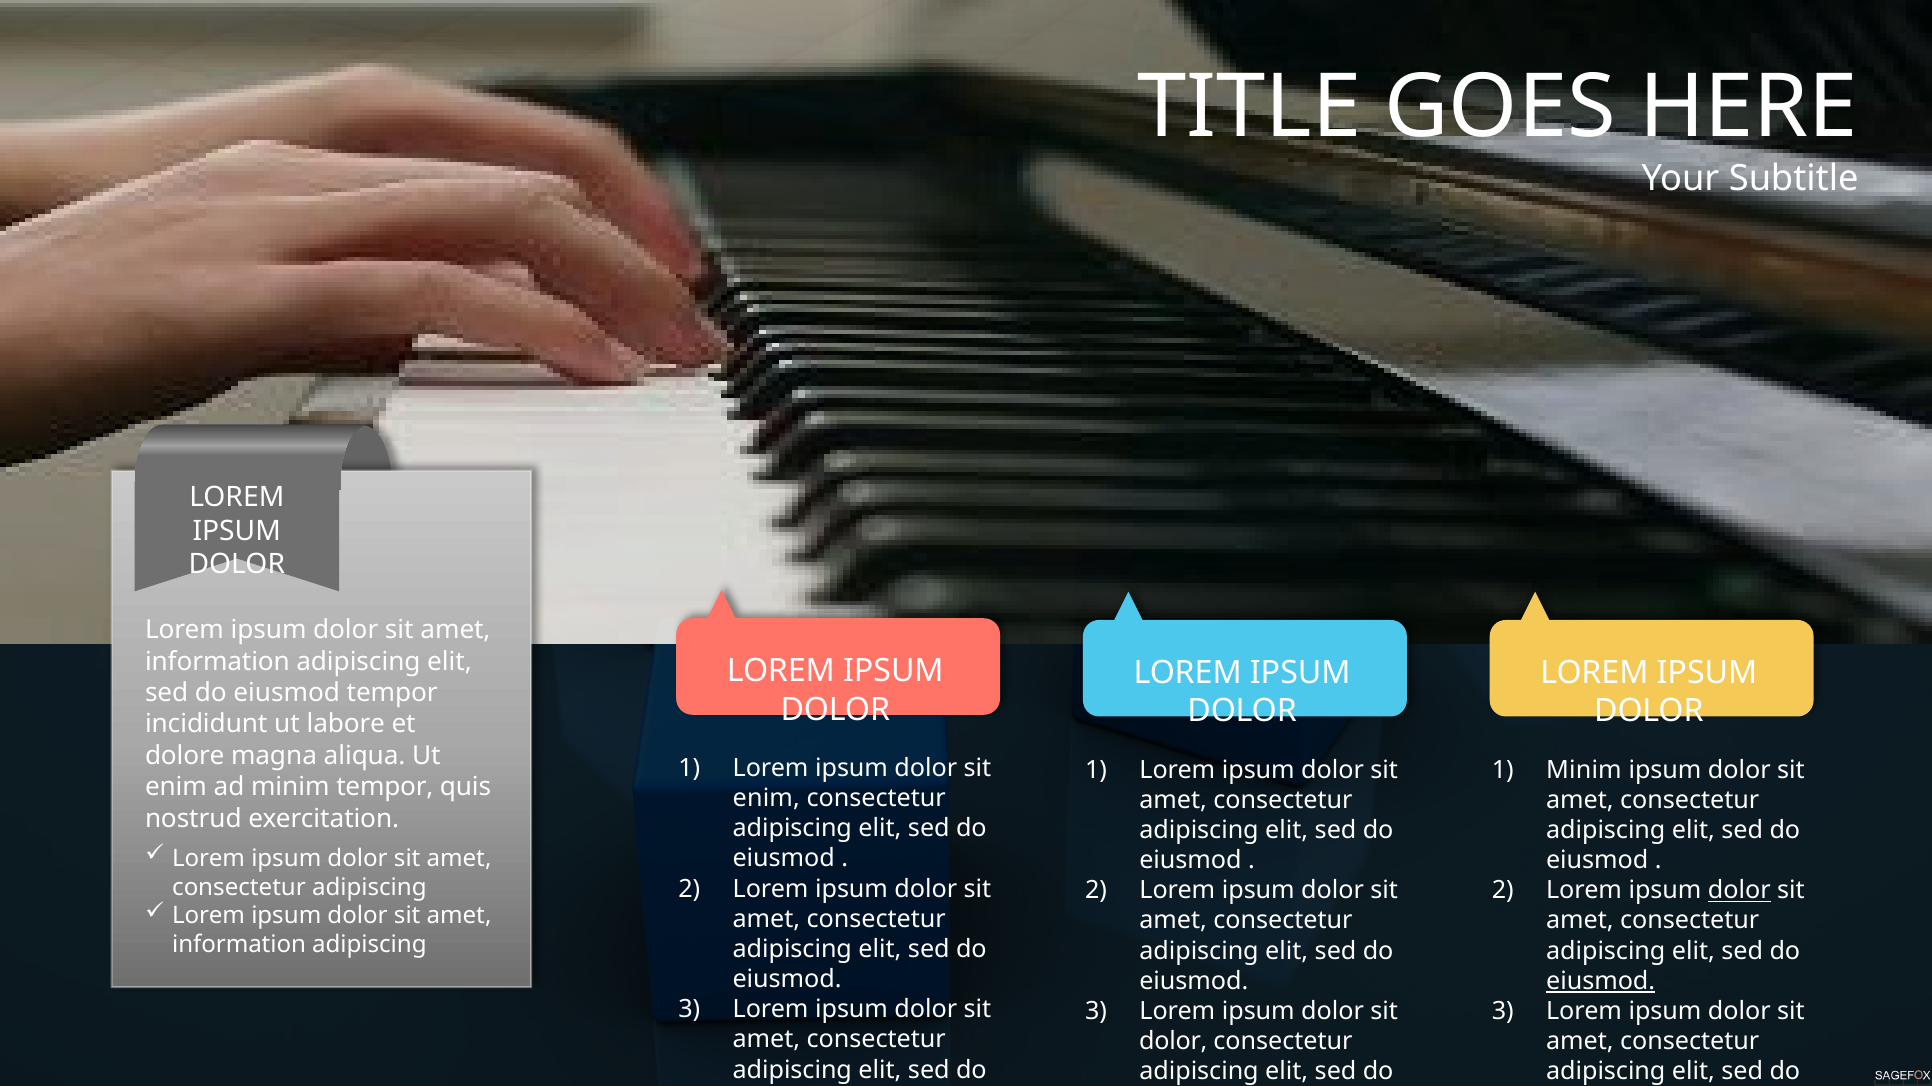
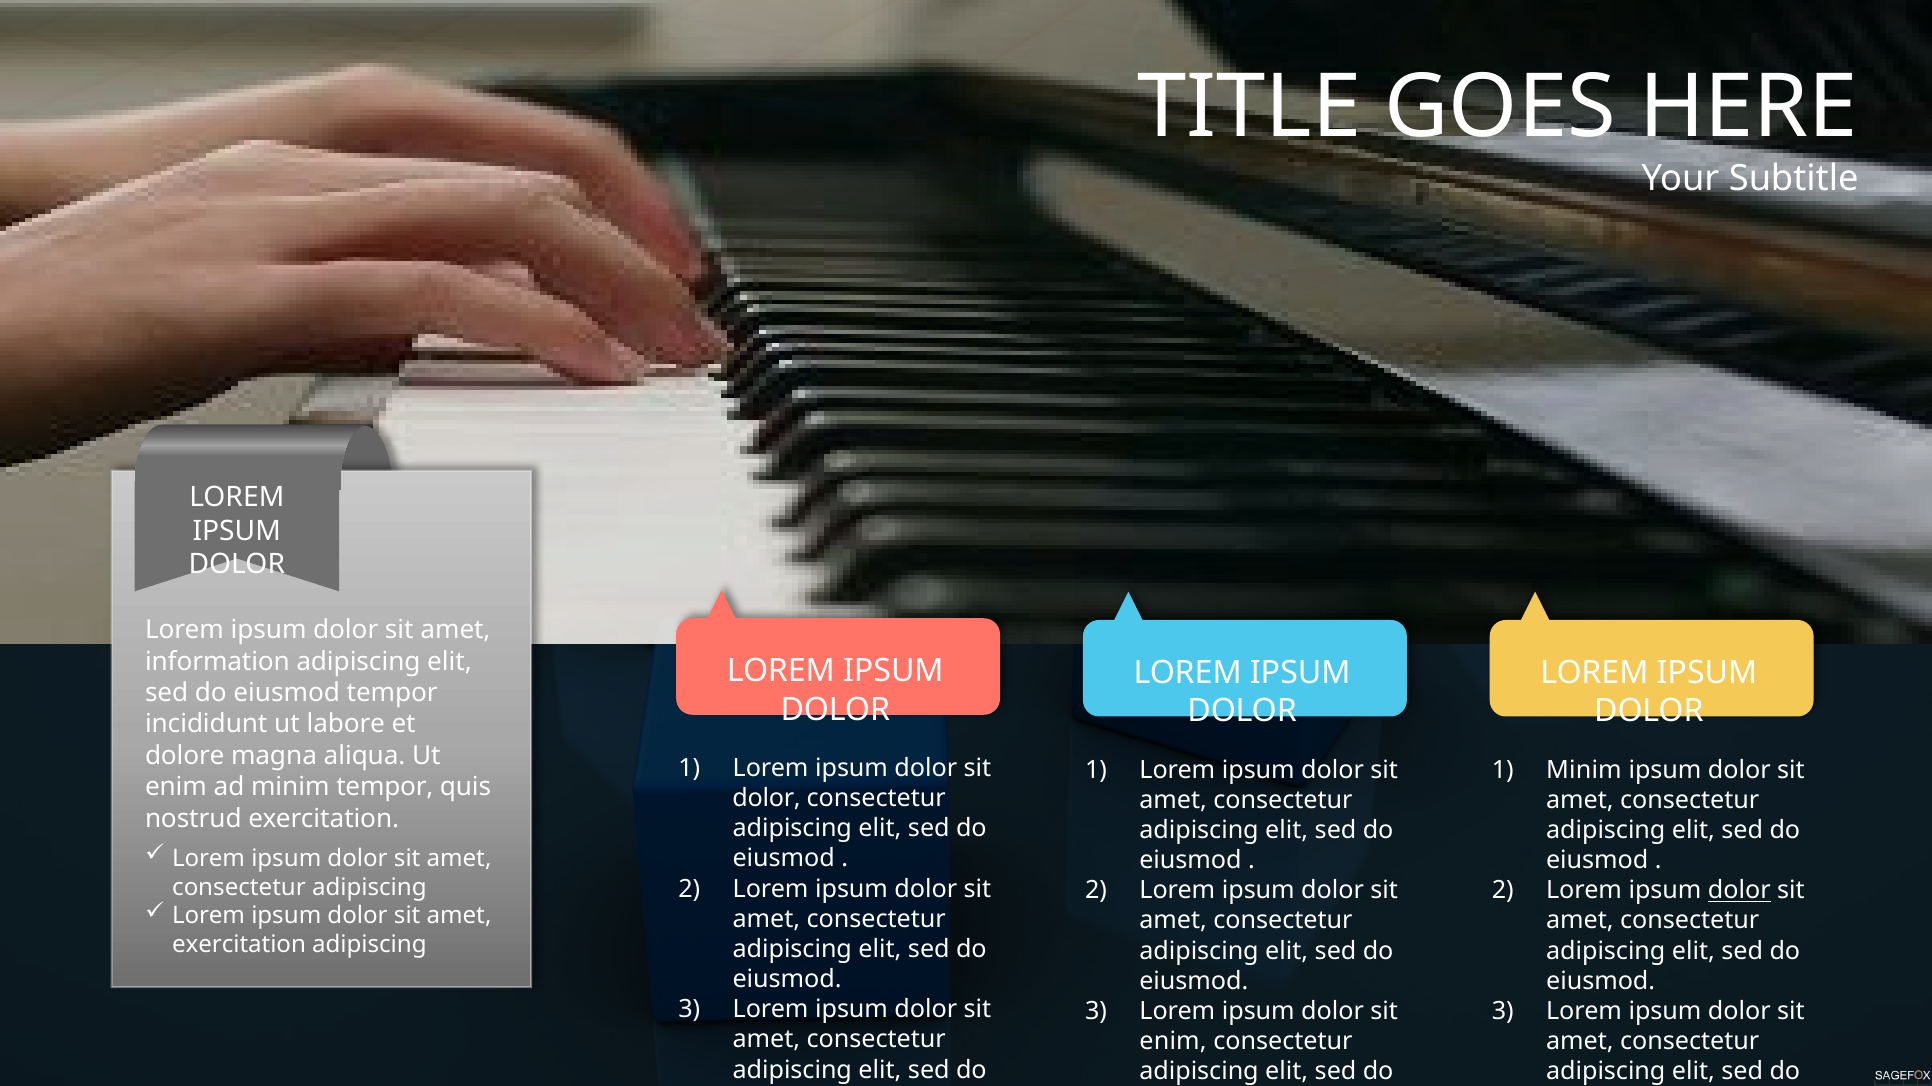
enim at (766, 799): enim -> dolor
information at (239, 946): information -> exercitation
eiusmod at (1601, 982) underline: present -> none
dolor at (1173, 1042): dolor -> enim
